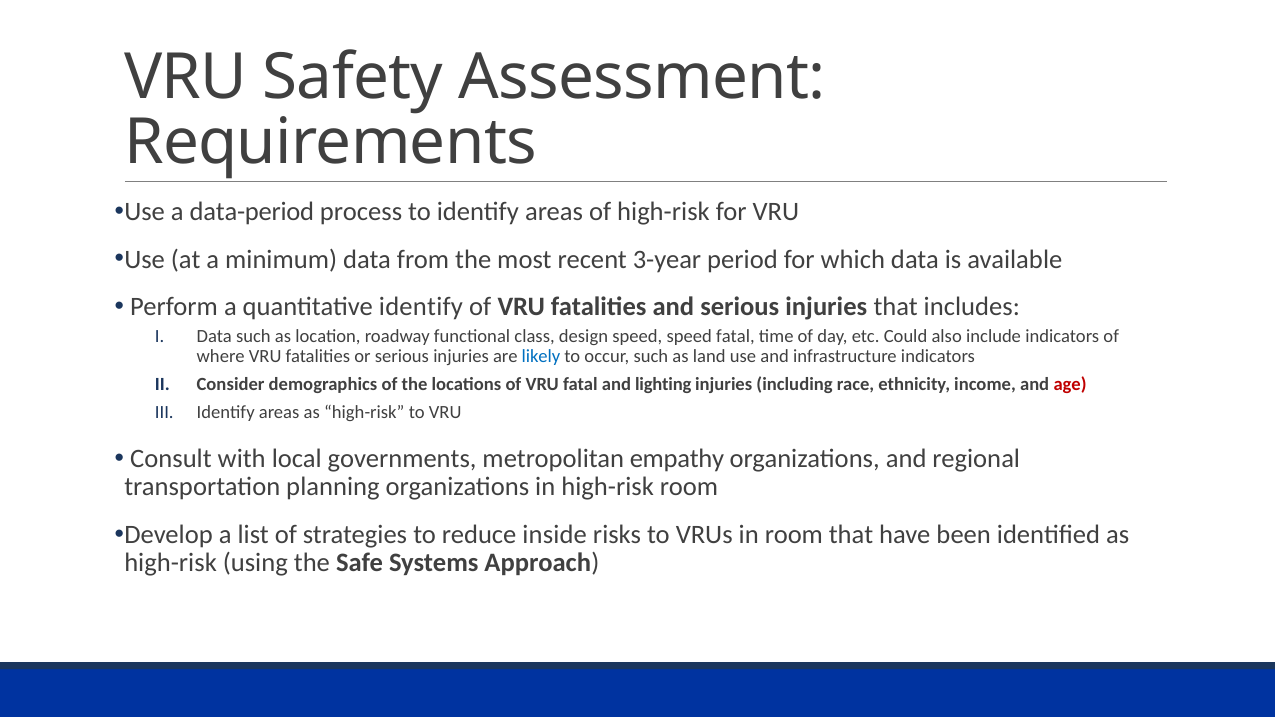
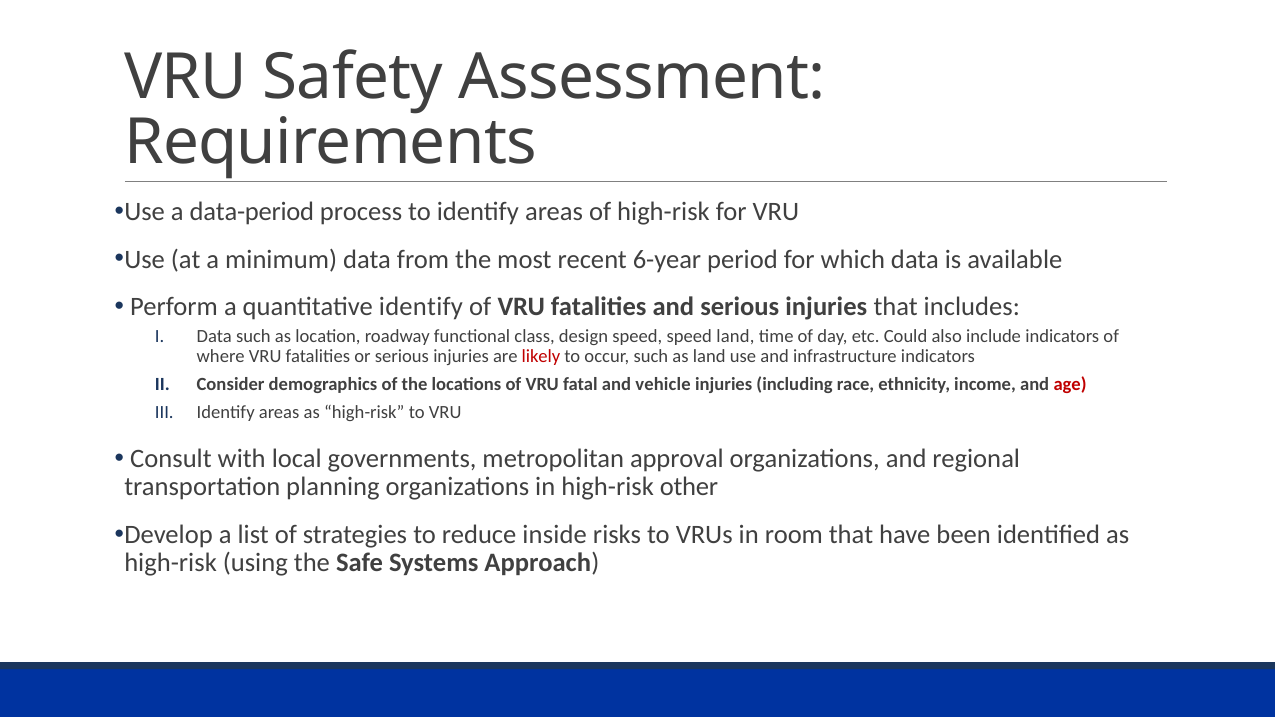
3-year: 3-year -> 6-year
speed fatal: fatal -> land
likely colour: blue -> red
lighting: lighting -> vehicle
empathy: empathy -> approval
high-risk room: room -> other
